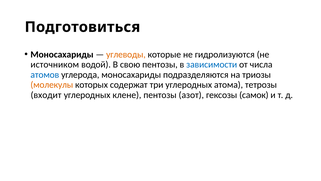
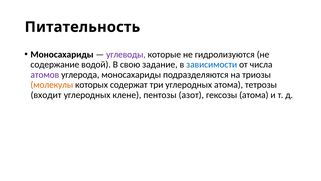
Подготовиться: Подготовиться -> Питательность
углеводы colour: orange -> purple
источником: источником -> содержание
свою пентозы: пентозы -> задание
атомов colour: blue -> purple
гексозы самок: самок -> атома
